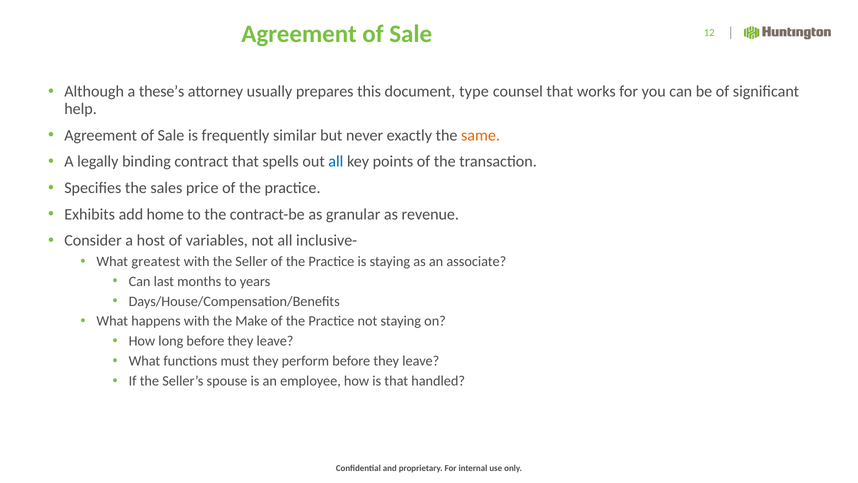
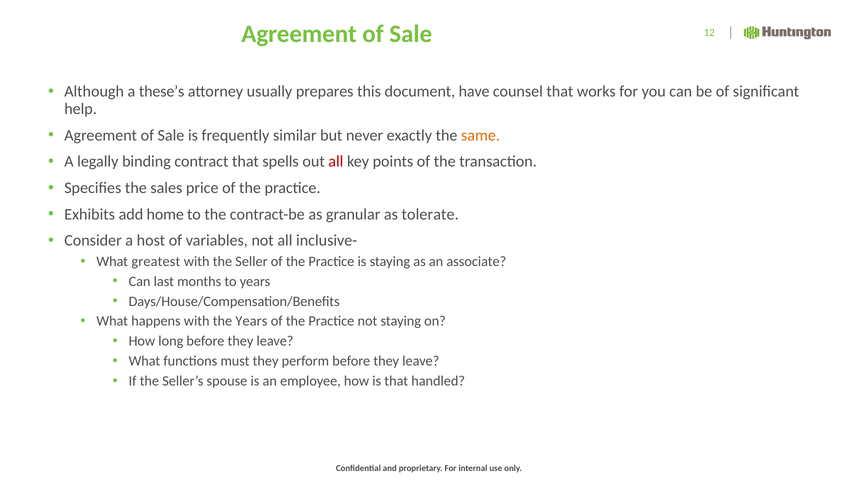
type: type -> have
all at (336, 161) colour: blue -> red
revenue: revenue -> tolerate
the Make: Make -> Years
